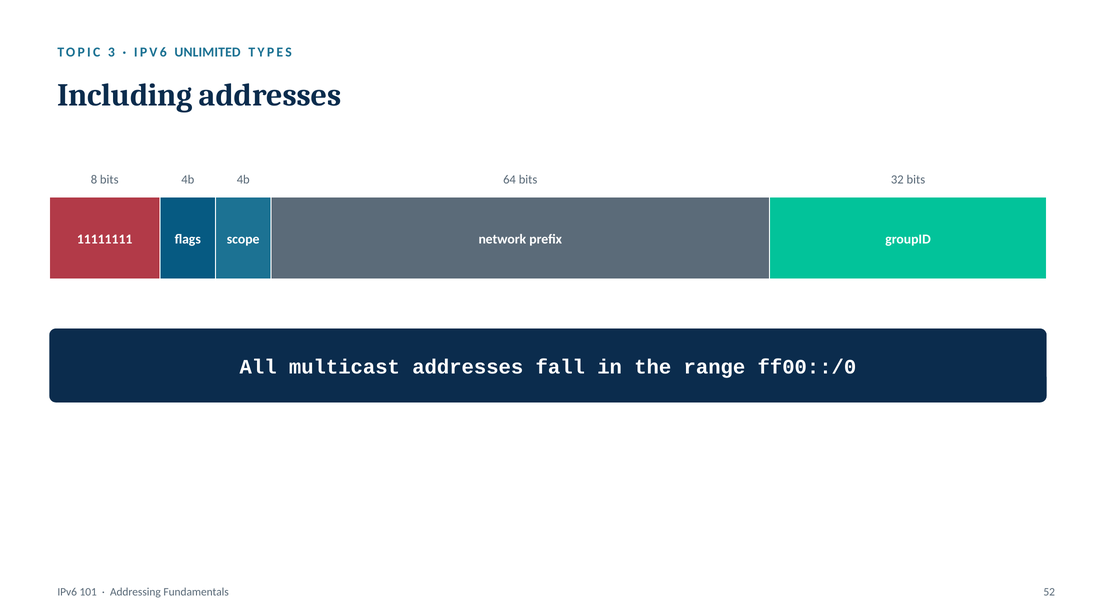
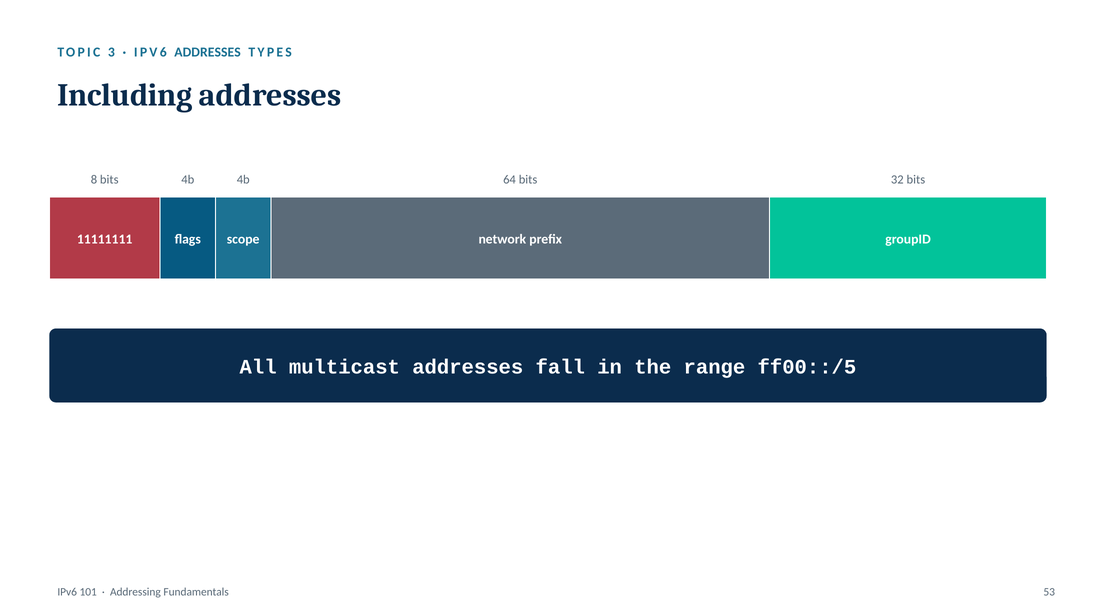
IPV6 UNLIMITED: UNLIMITED -> ADDRESSES
ff00::/0: ff00::/0 -> ff00::/5
52: 52 -> 53
